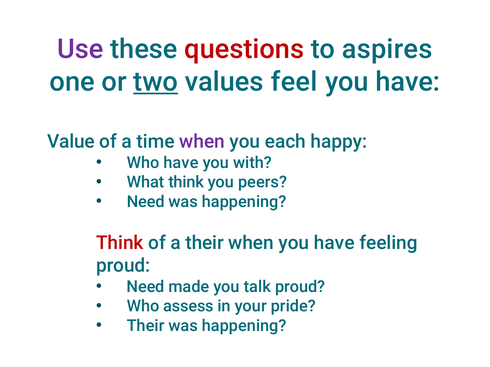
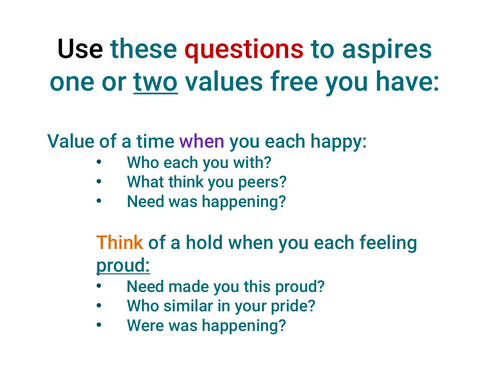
Use colour: purple -> black
feel: feel -> free
Who have: have -> each
Think at (120, 243) colour: red -> orange
a their: their -> hold
have at (334, 243): have -> each
proud at (123, 266) underline: none -> present
talk: talk -> this
assess: assess -> similar
Their at (146, 326): Their -> Were
